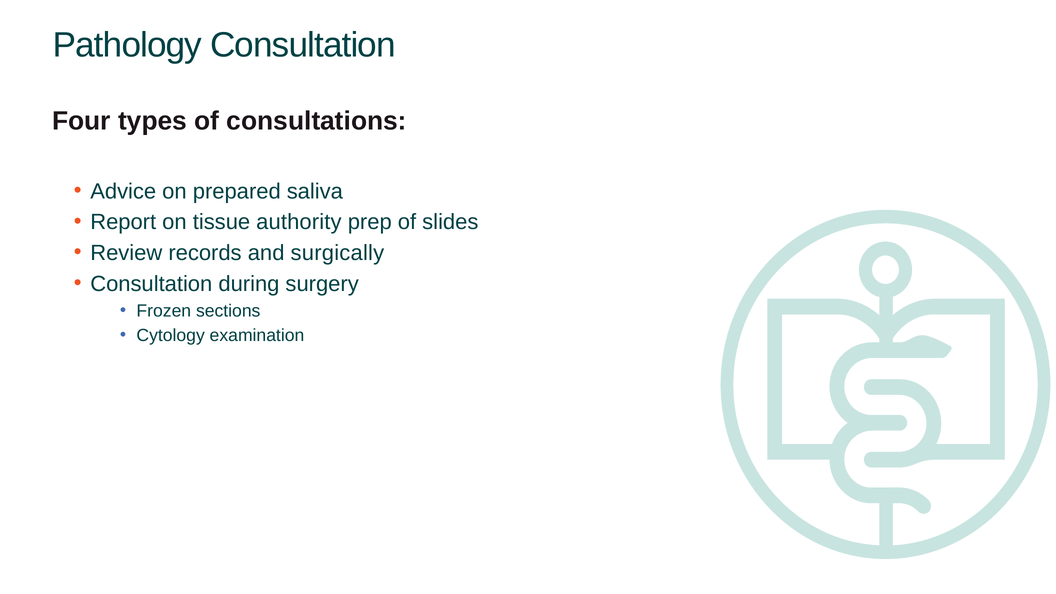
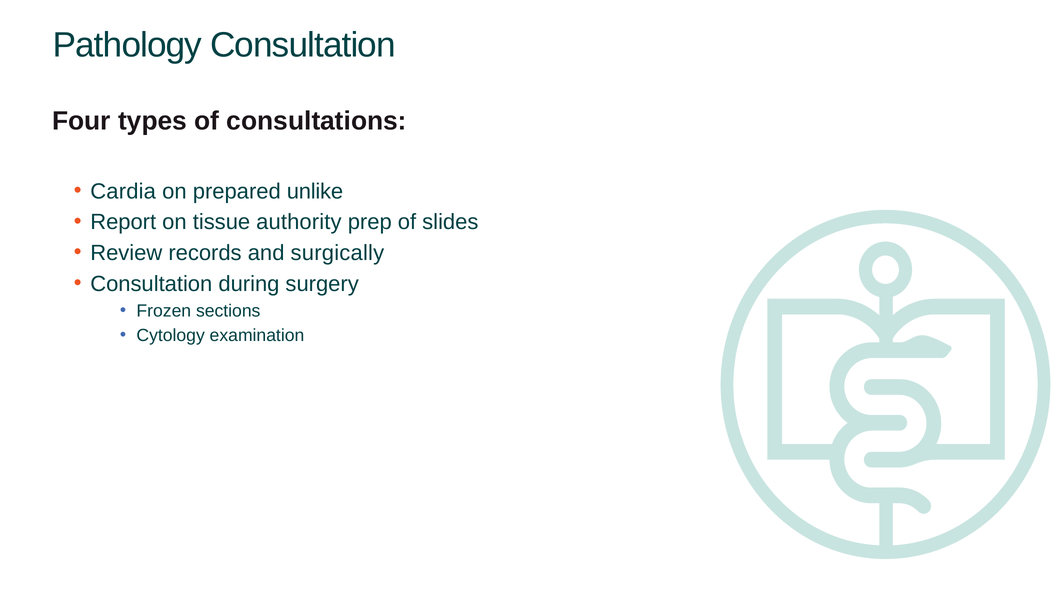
Advice: Advice -> Cardia
saliva: saliva -> unlike
